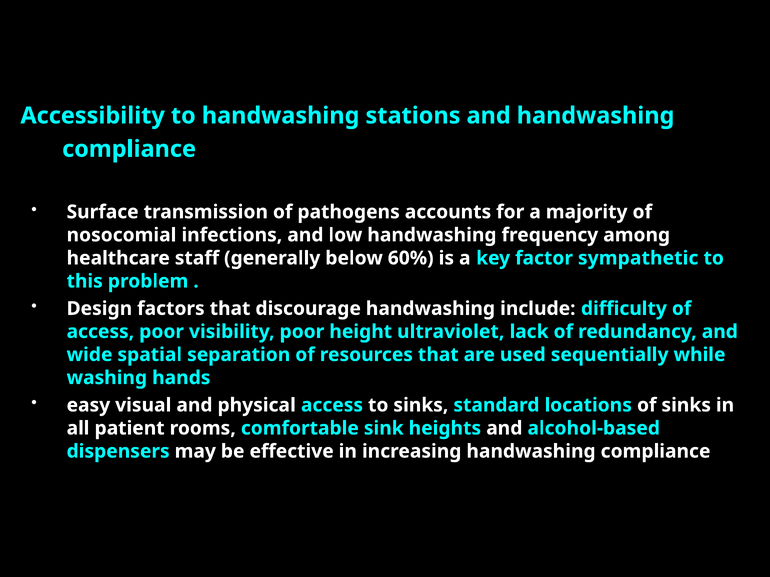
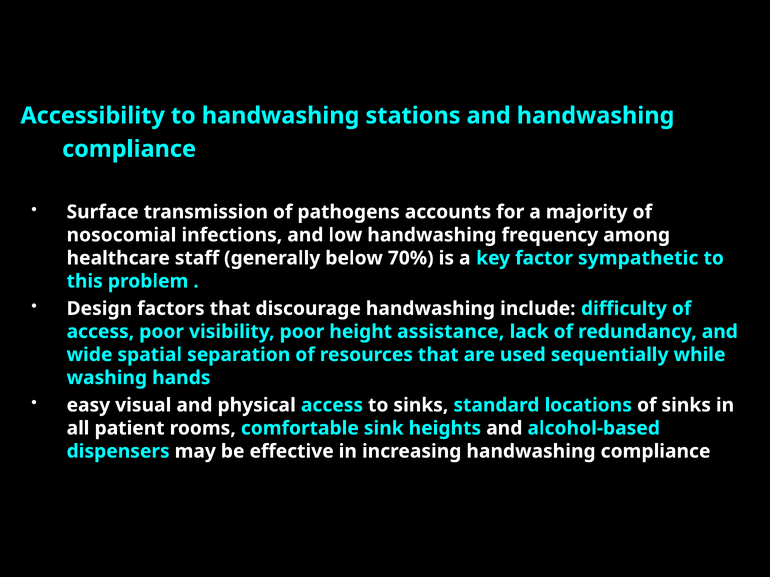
60%: 60% -> 70%
ultraviolet: ultraviolet -> assistance
